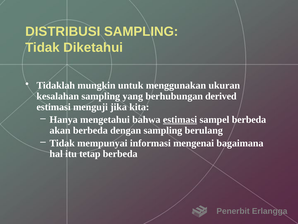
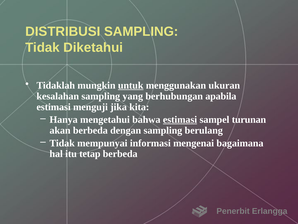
untuk underline: none -> present
derived: derived -> apabila
sampel berbeda: berbeda -> turunan
